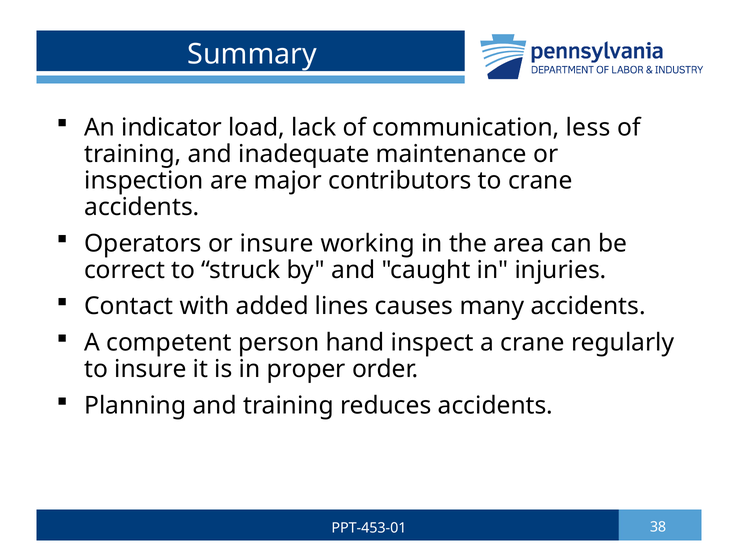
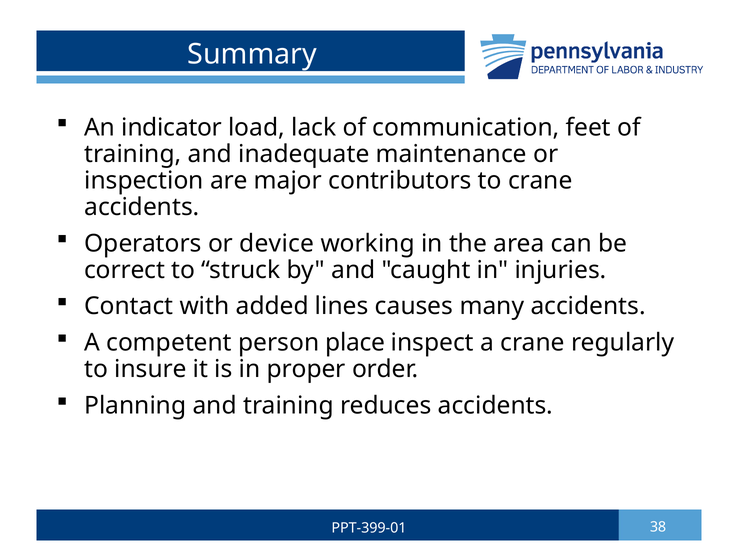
less: less -> feet
or insure: insure -> device
hand: hand -> place
PPT-453-01: PPT-453-01 -> PPT-399-01
